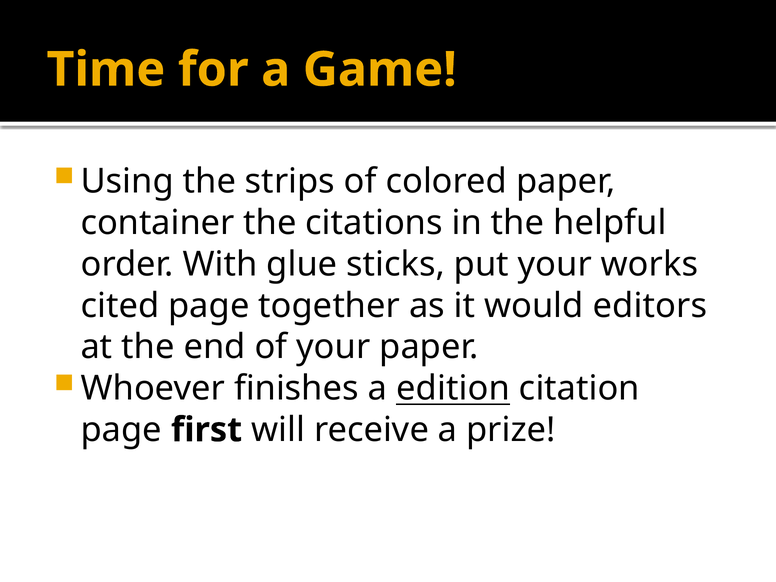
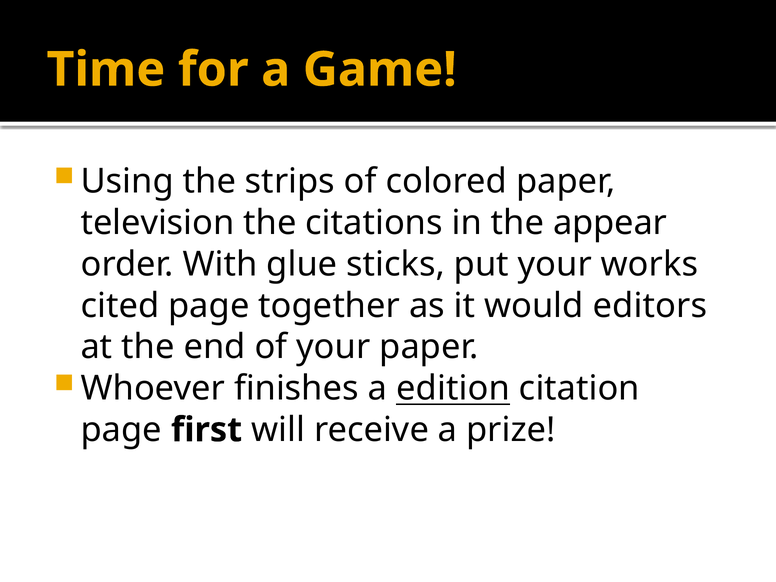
container: container -> television
helpful: helpful -> appear
